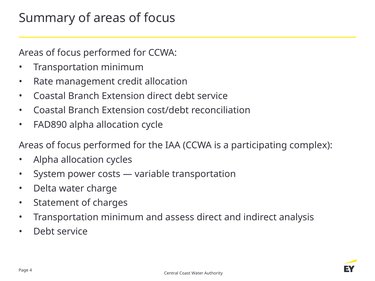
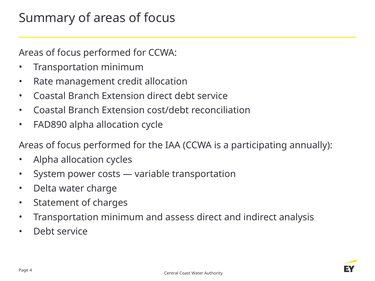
complex: complex -> annually
